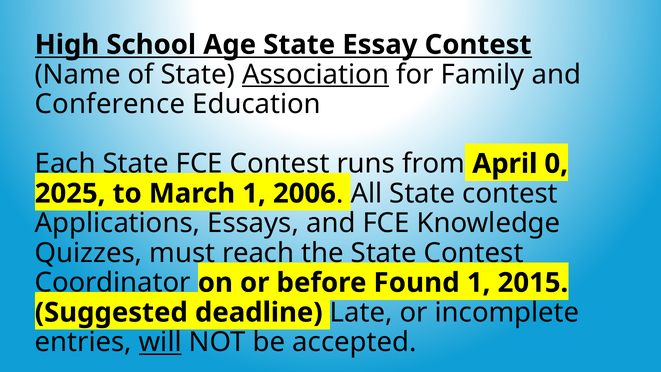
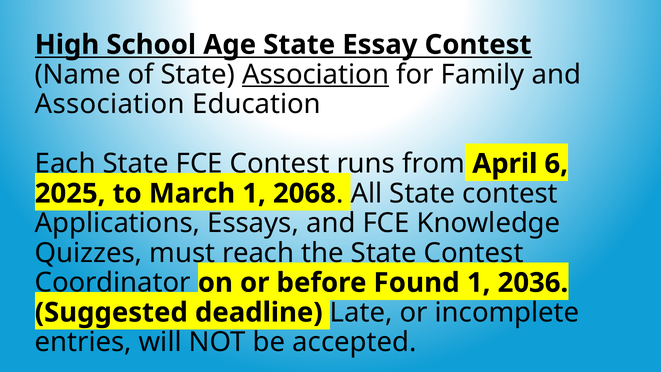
Conference at (110, 104): Conference -> Association
0: 0 -> 6
2006: 2006 -> 2068
2015: 2015 -> 2036
will underline: present -> none
